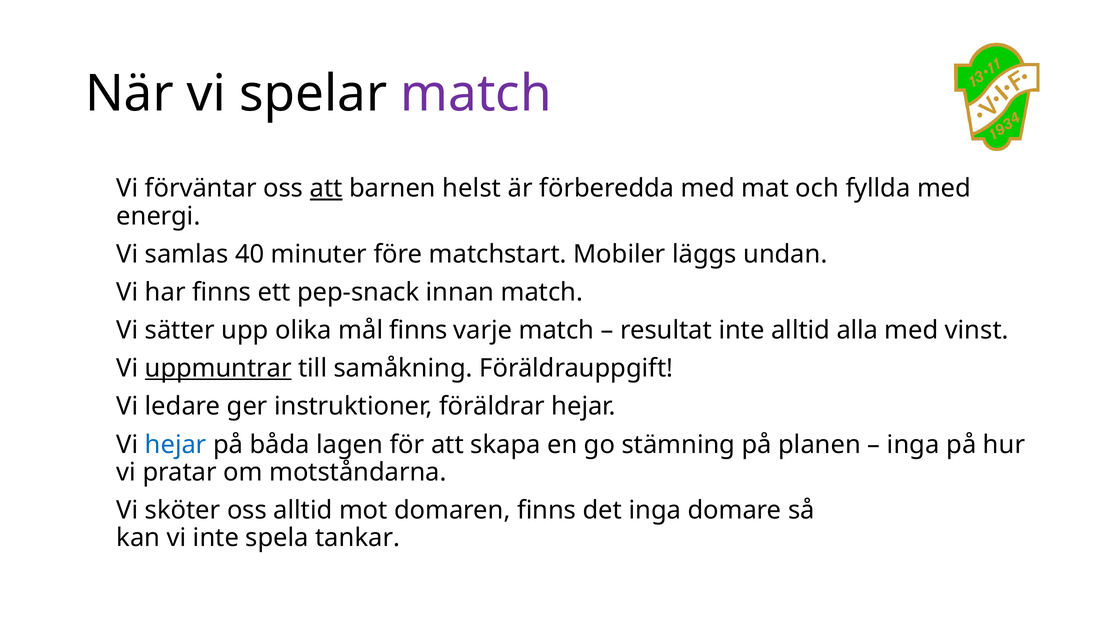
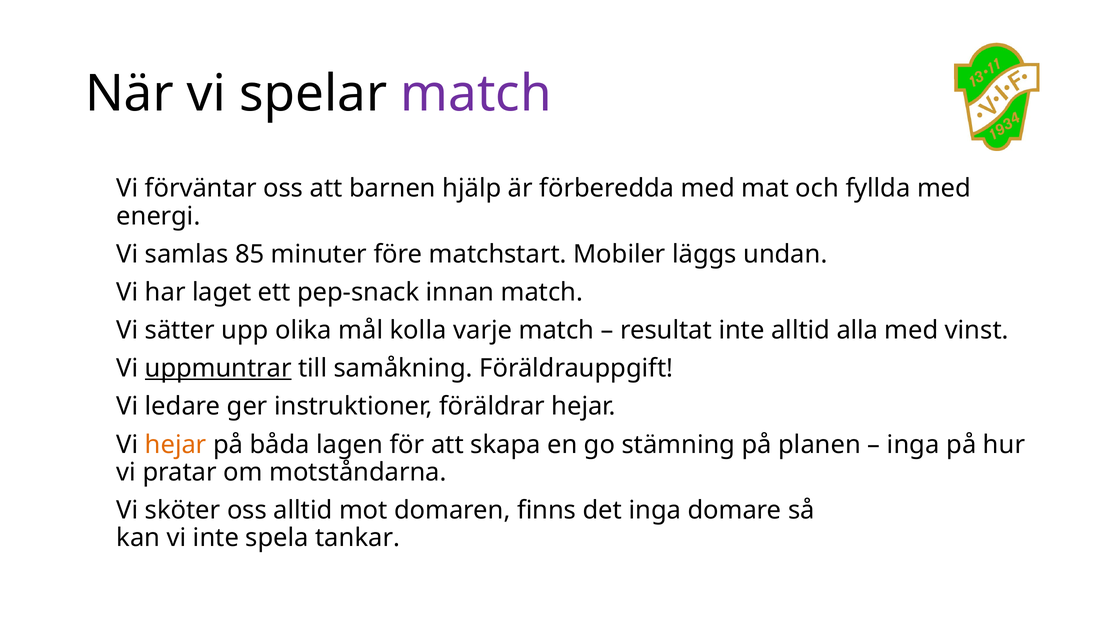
att at (326, 188) underline: present -> none
helst: helst -> hjälp
40: 40 -> 85
har finns: finns -> laget
mål finns: finns -> kolla
hejar at (176, 444) colour: blue -> orange
